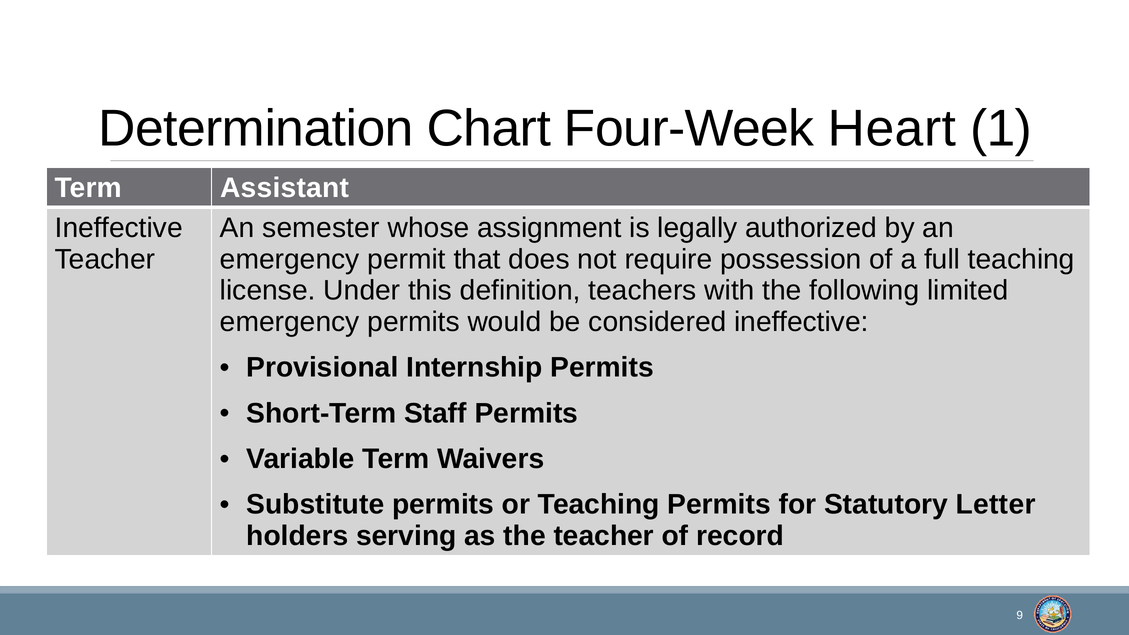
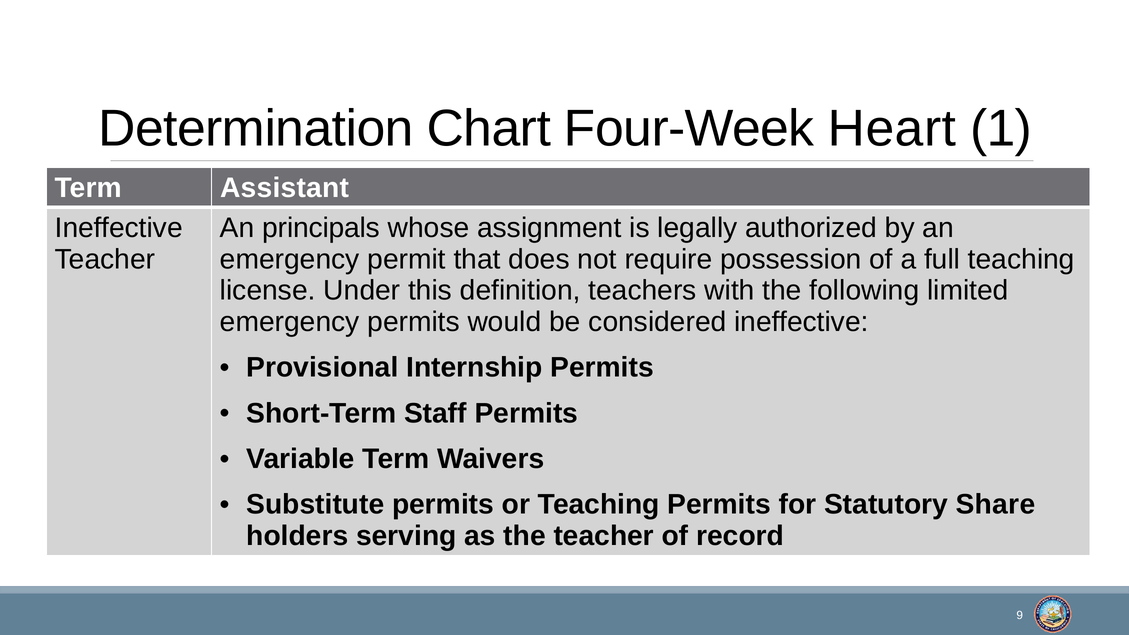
semester: semester -> principals
Letter: Letter -> Share
